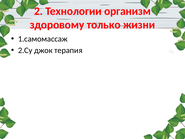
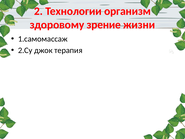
только: только -> зрение
